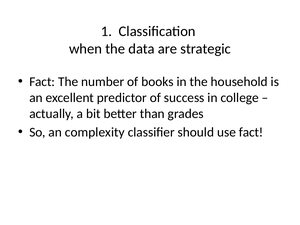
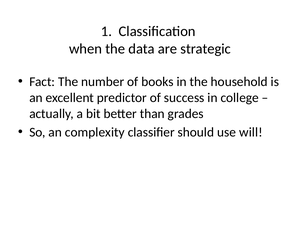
use fact: fact -> will
